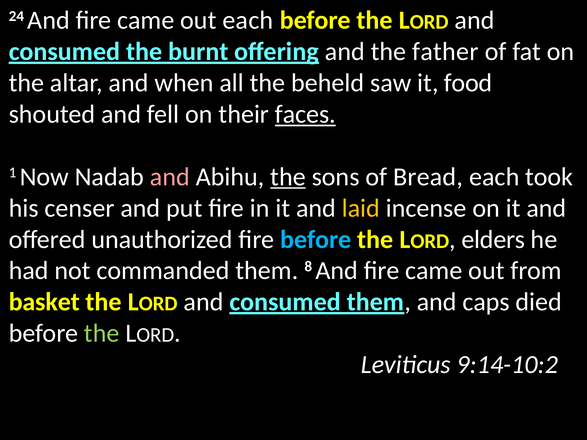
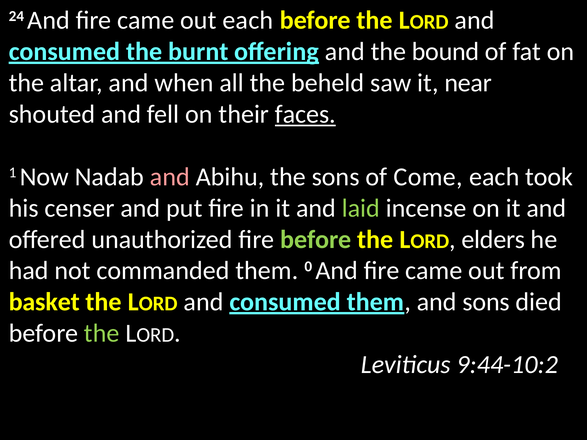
father: father -> bound
food: food -> near
the at (288, 177) underline: present -> none
Bread: Bread -> Come
laid colour: yellow -> light green
before at (316, 240) colour: light blue -> light green
8: 8 -> 0
and caps: caps -> sons
9:14-10:2: 9:14-10:2 -> 9:44-10:2
